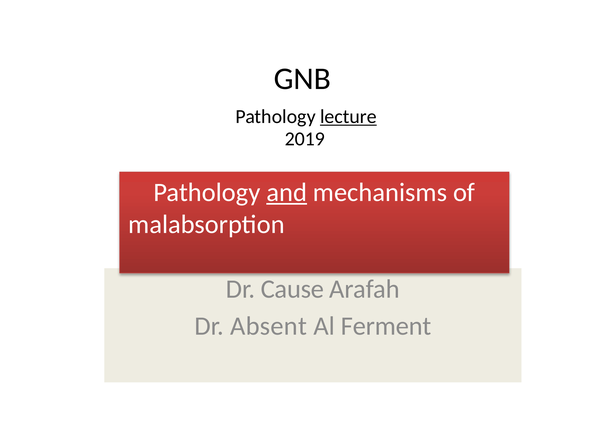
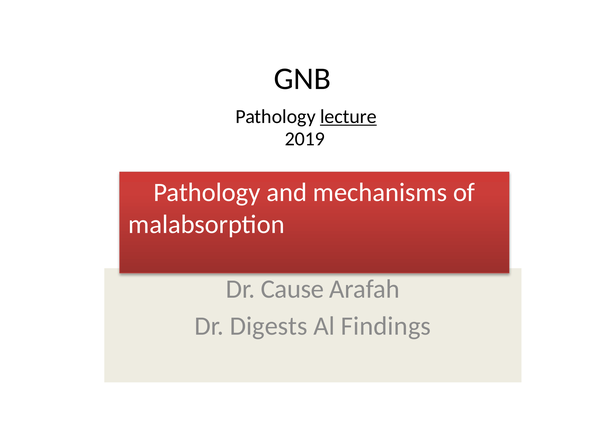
and underline: present -> none
Absent: Absent -> Digests
Ferment: Ferment -> Findings
